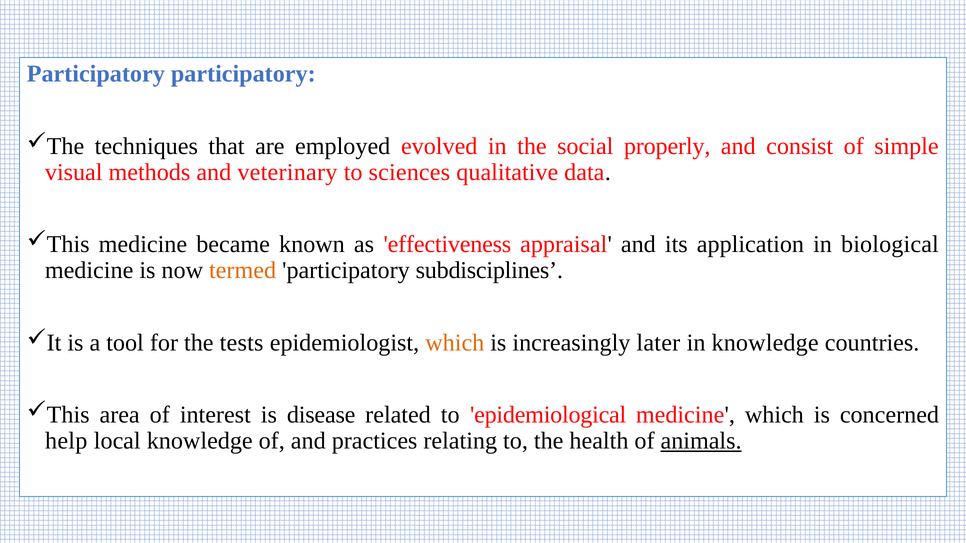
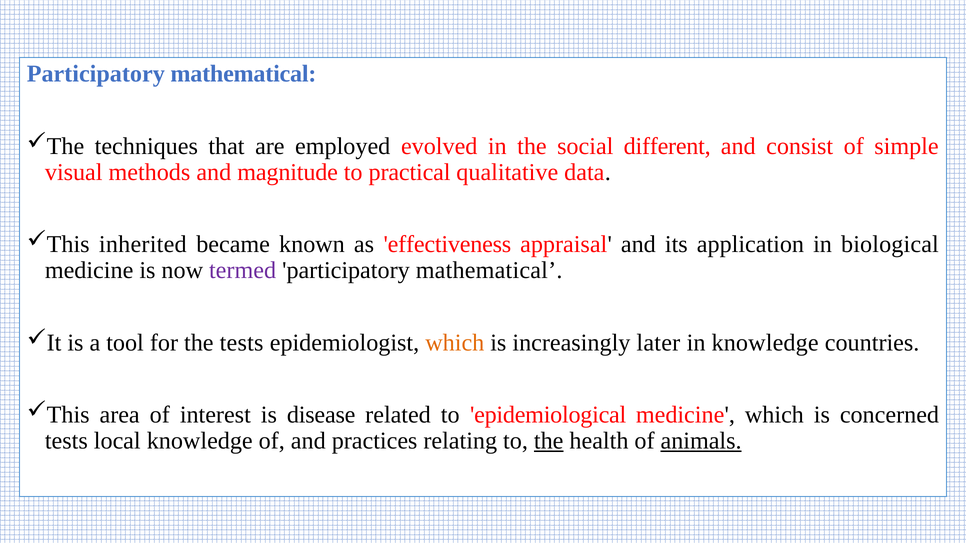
participatory at (243, 74): participatory -> mathematical
properly: properly -> different
veterinary: veterinary -> magnitude
sciences: sciences -> practical
medicine at (143, 245): medicine -> inherited
termed colour: orange -> purple
subdisciplines at (489, 271): subdisciplines -> mathematical
help at (66, 441): help -> tests
the at (549, 441) underline: none -> present
